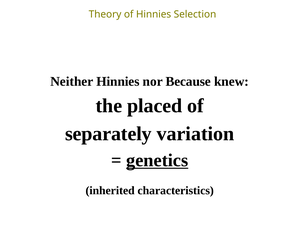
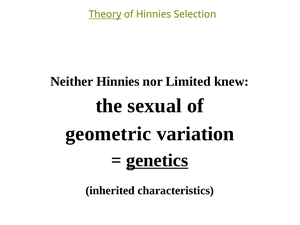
Theory underline: none -> present
Because: Because -> Limited
placed: placed -> sexual
separately: separately -> geometric
